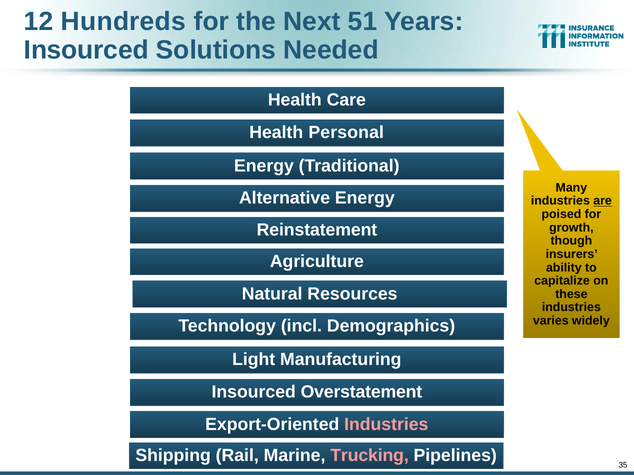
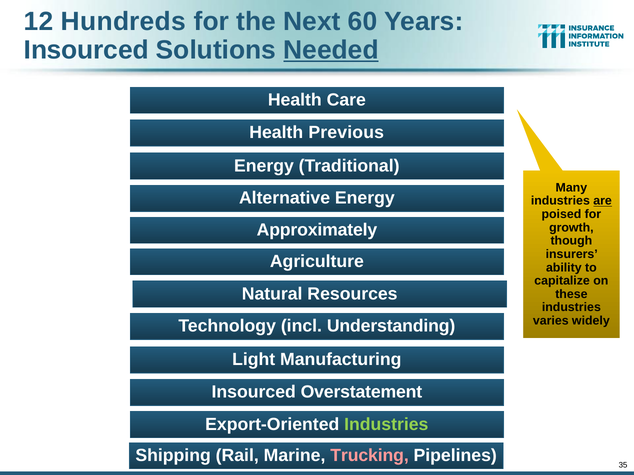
51: 51 -> 60
Needed underline: none -> present
Personal: Personal -> Previous
Reinstatement: Reinstatement -> Approximately
Demographics: Demographics -> Understanding
Industries at (386, 425) colour: pink -> light green
